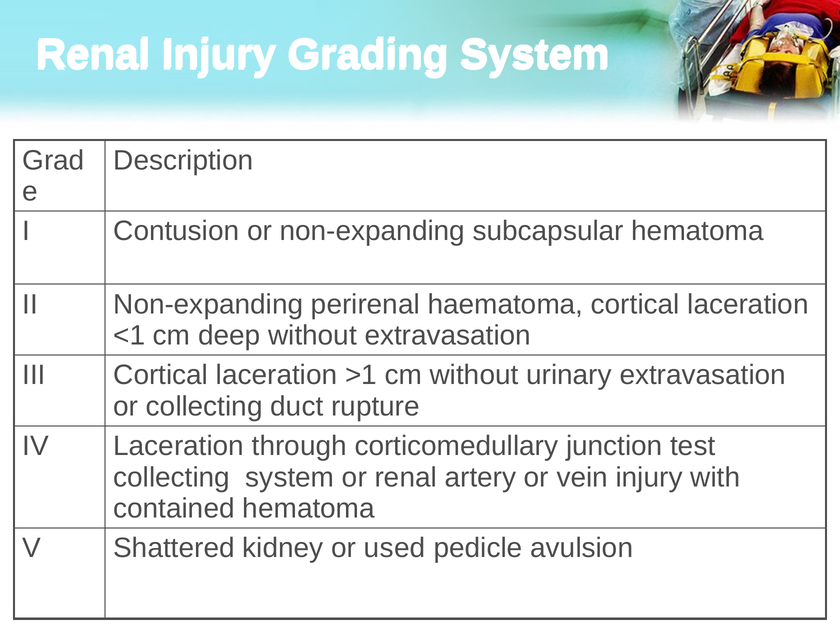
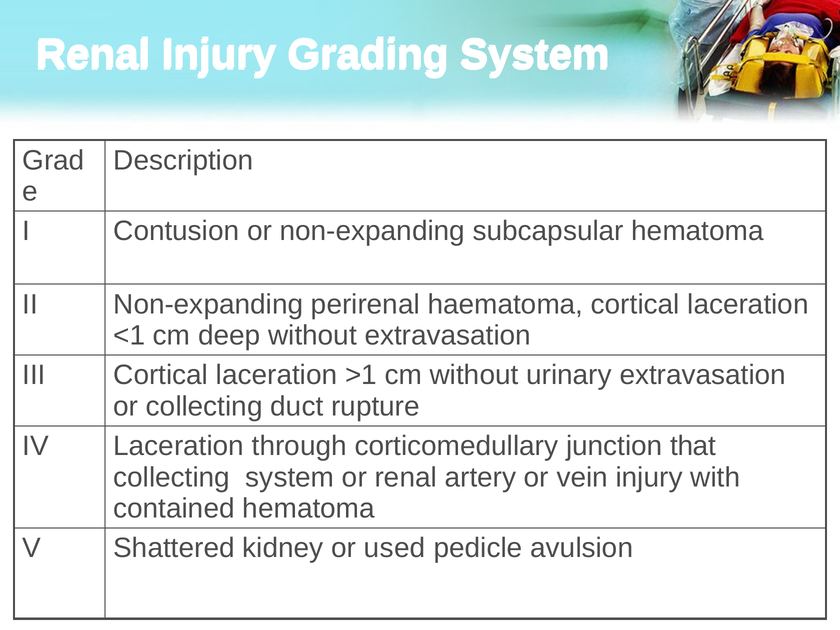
test: test -> that
